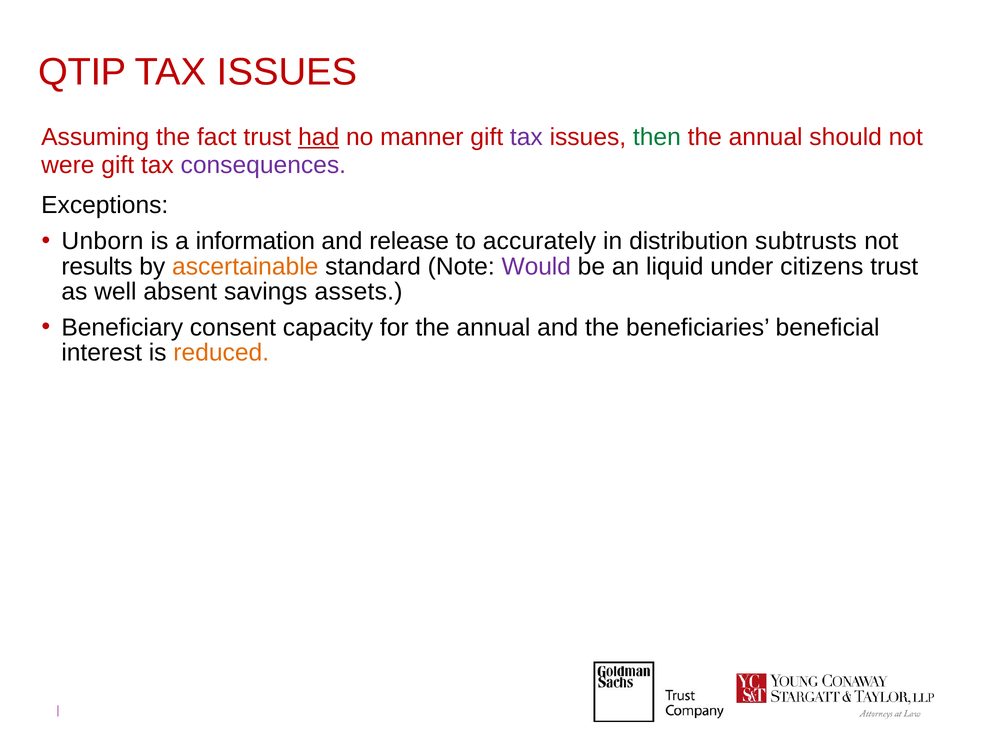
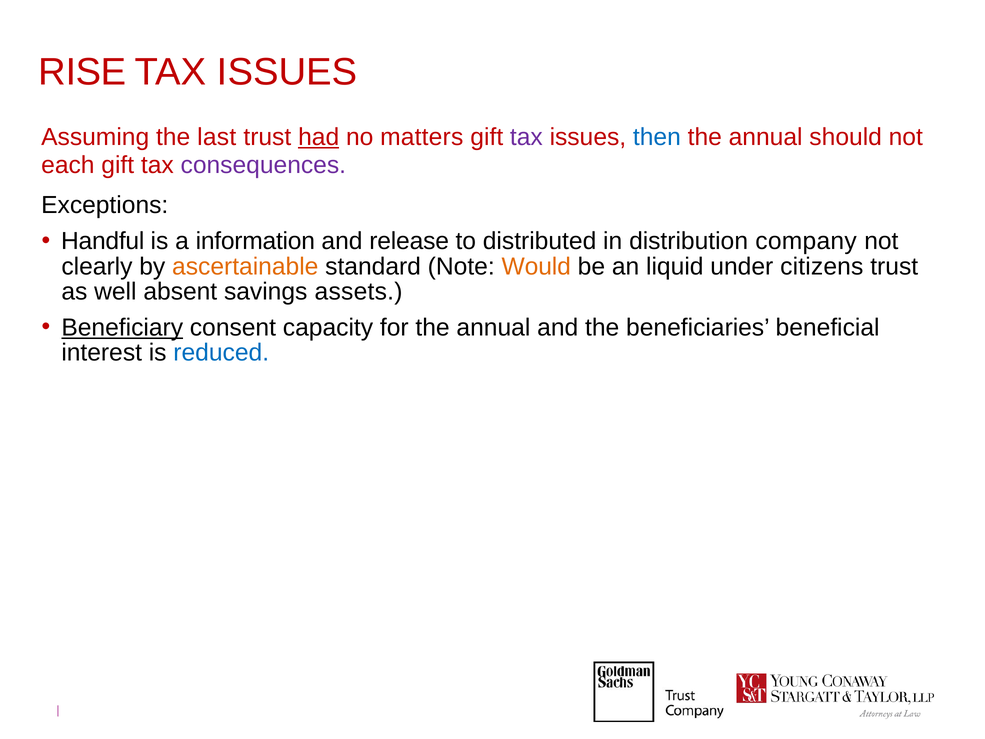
QTIP: QTIP -> RISE
fact: fact -> last
manner: manner -> matters
then colour: green -> blue
were: were -> each
Unborn: Unborn -> Handful
accurately: accurately -> distributed
subtrusts: subtrusts -> company
results: results -> clearly
Would colour: purple -> orange
Beneficiary underline: none -> present
reduced colour: orange -> blue
